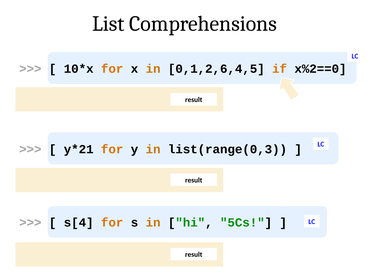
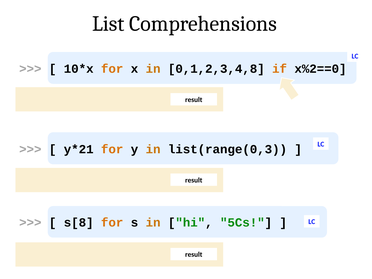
0,1,2,6,4,5: 0,1,2,6,4,5 -> 0,1,2,3,4,8
s[4: s[4 -> s[8
